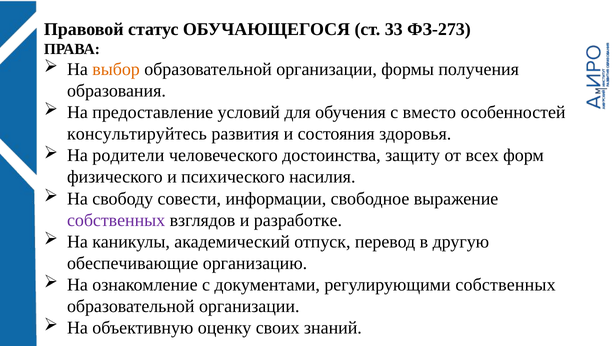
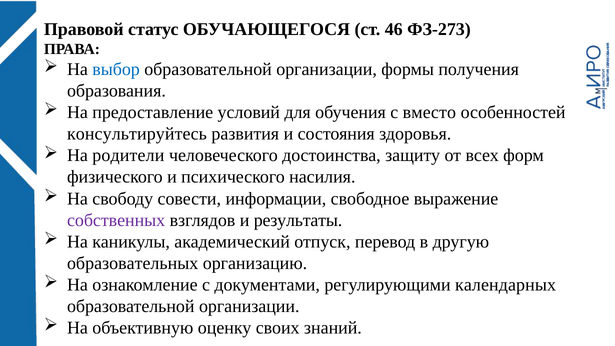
33: 33 -> 46
выбор colour: orange -> blue
разработке: разработке -> результаты
обеспечивающие: обеспечивающие -> образовательных
регулирующими собственных: собственных -> календарных
